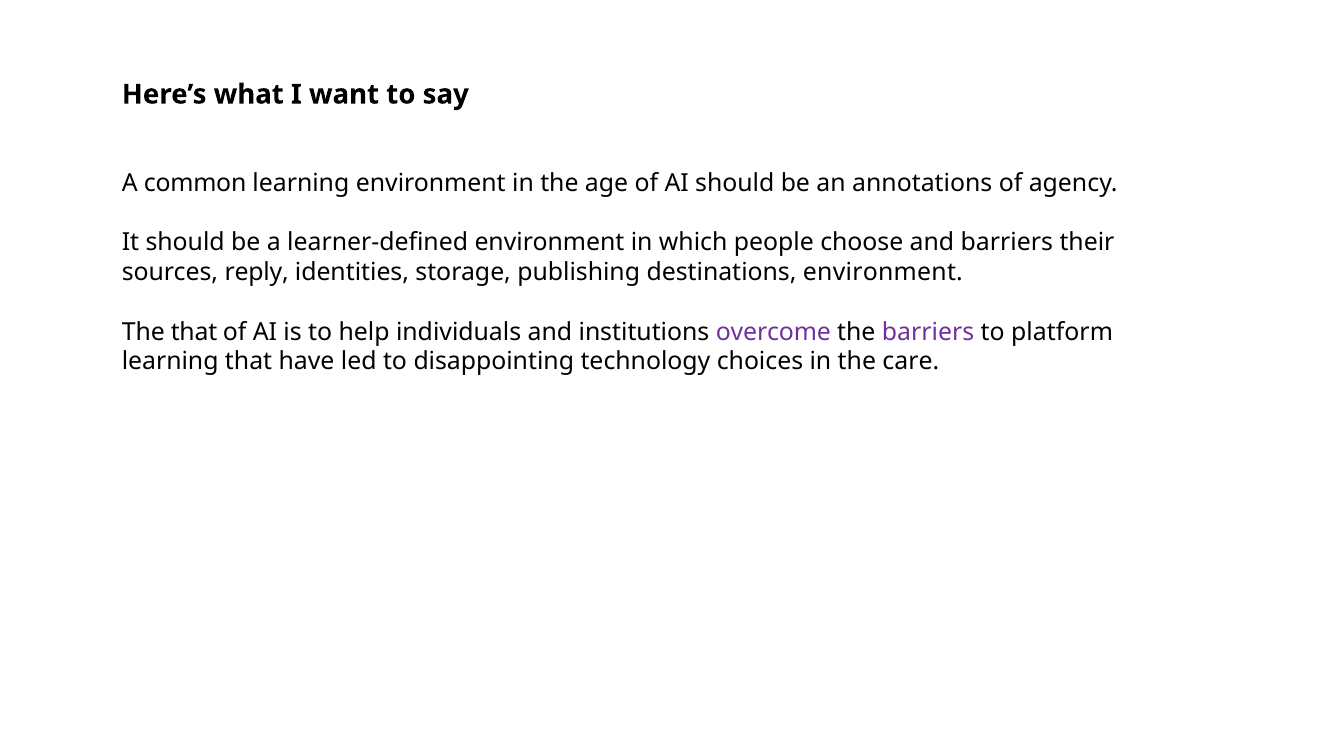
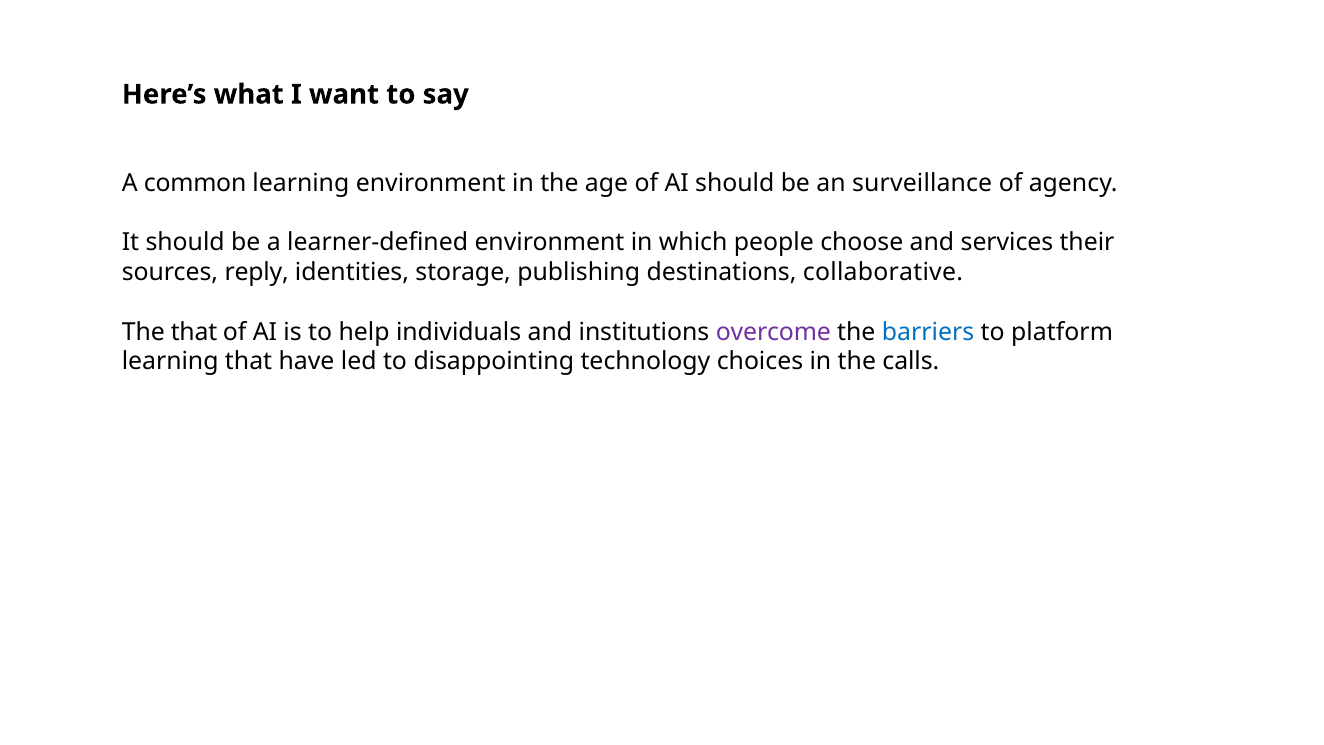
annotations: annotations -> surveillance
and barriers: barriers -> services
destinations environment: environment -> collaborative
barriers at (928, 332) colour: purple -> blue
care: care -> calls
